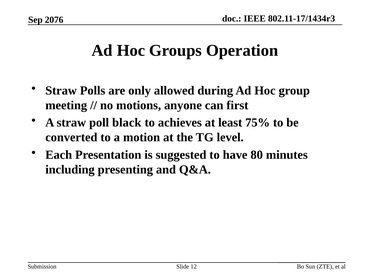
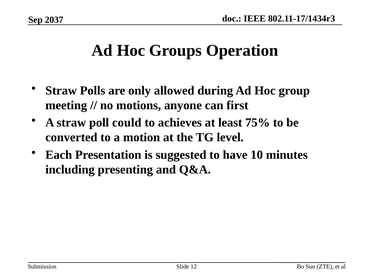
2076: 2076 -> 2037
black: black -> could
80: 80 -> 10
